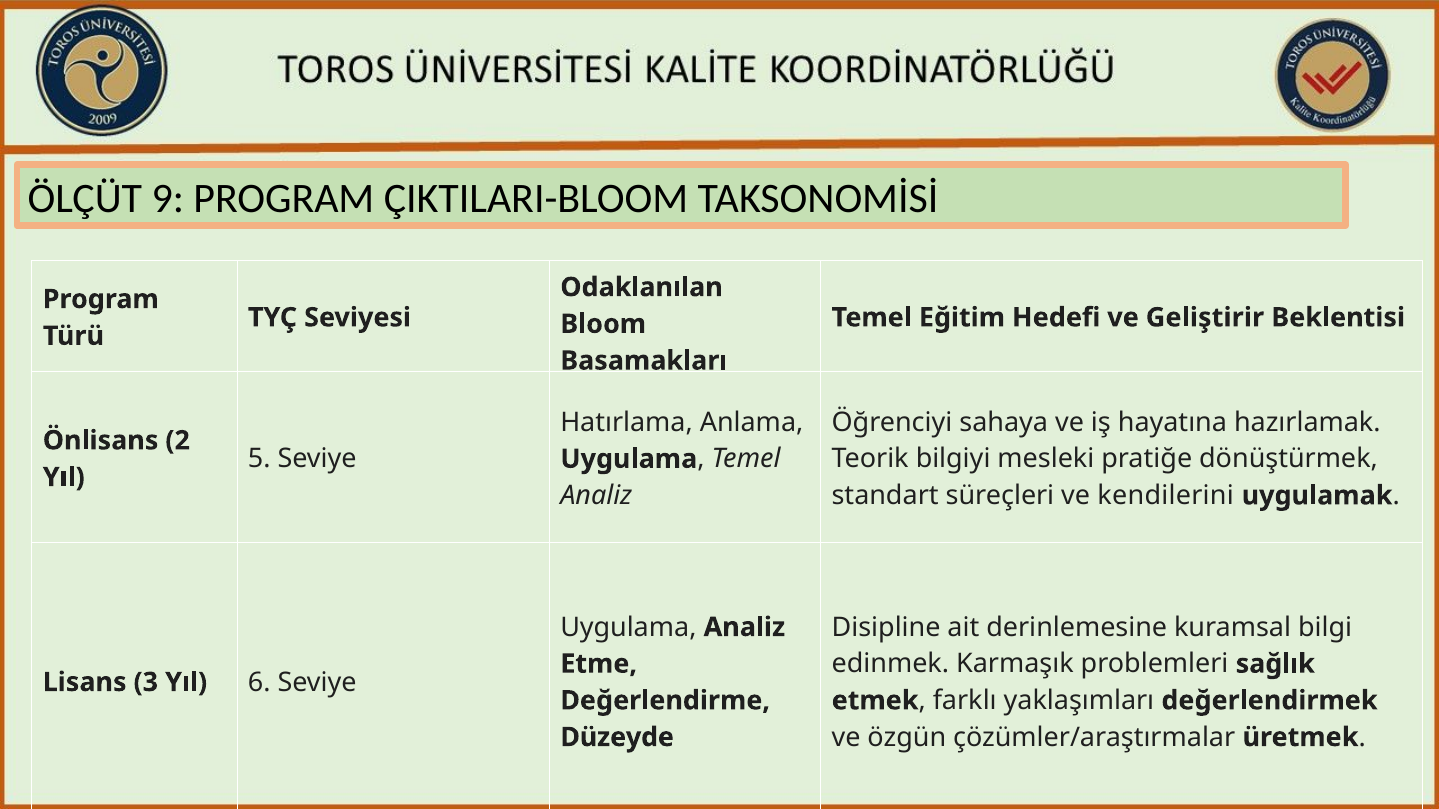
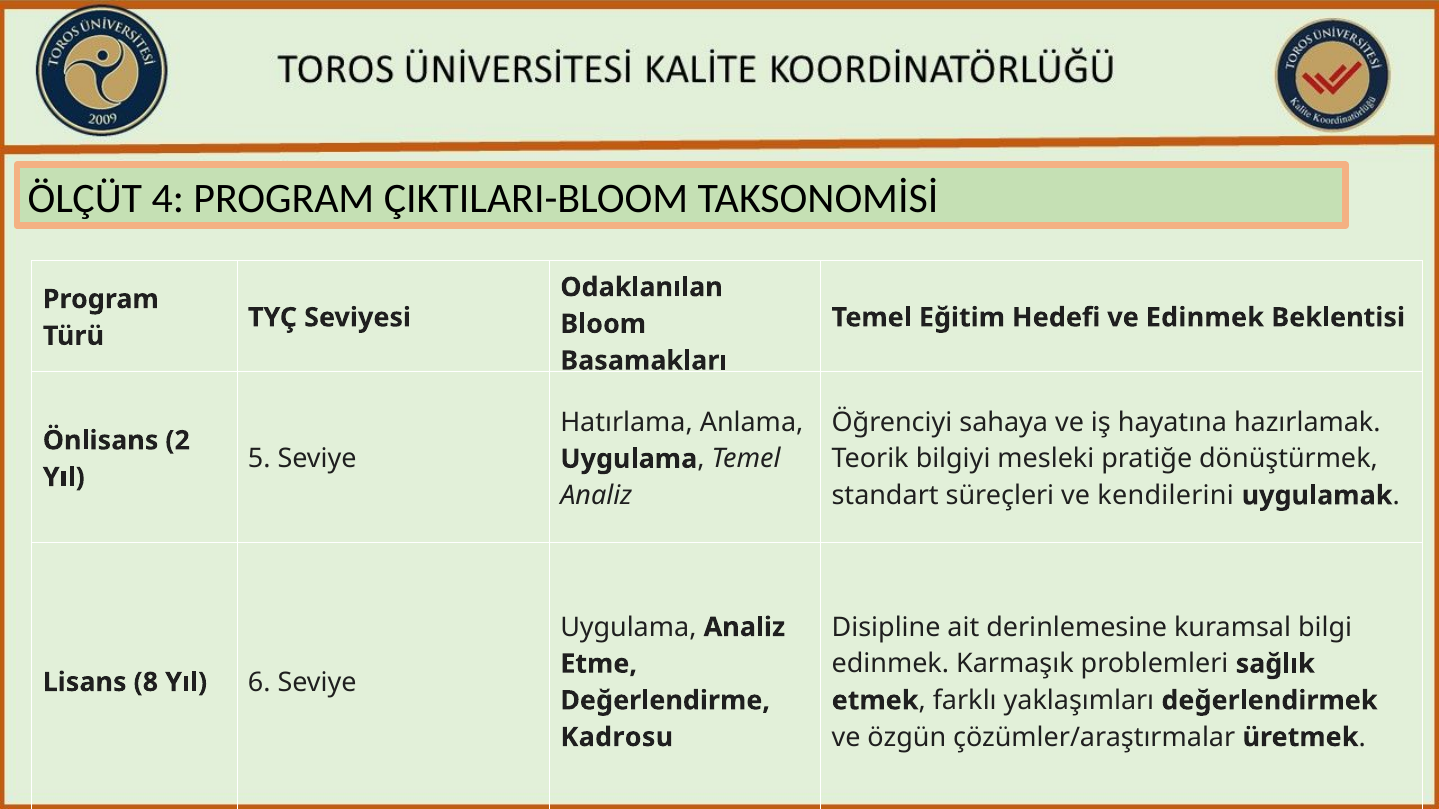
9: 9 -> 4
ve Geliştirir: Geliştirir -> Edinmek
3: 3 -> 8
Düzeyde: Düzeyde -> Kadrosu
